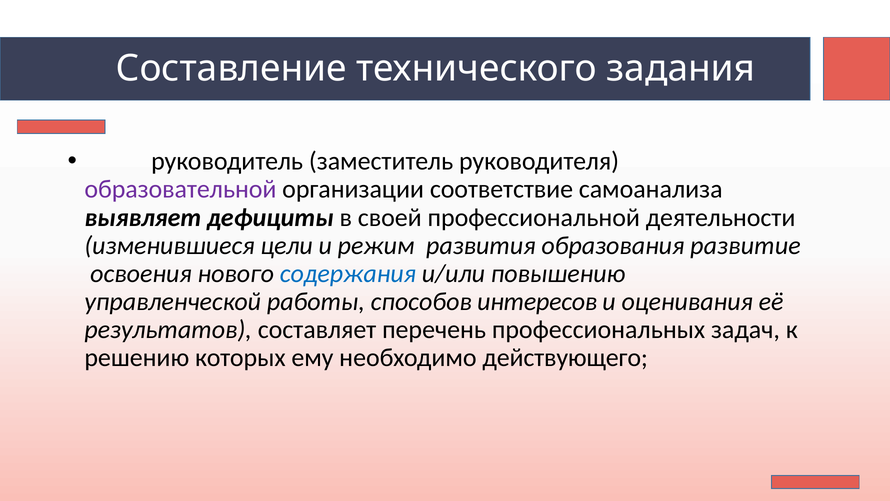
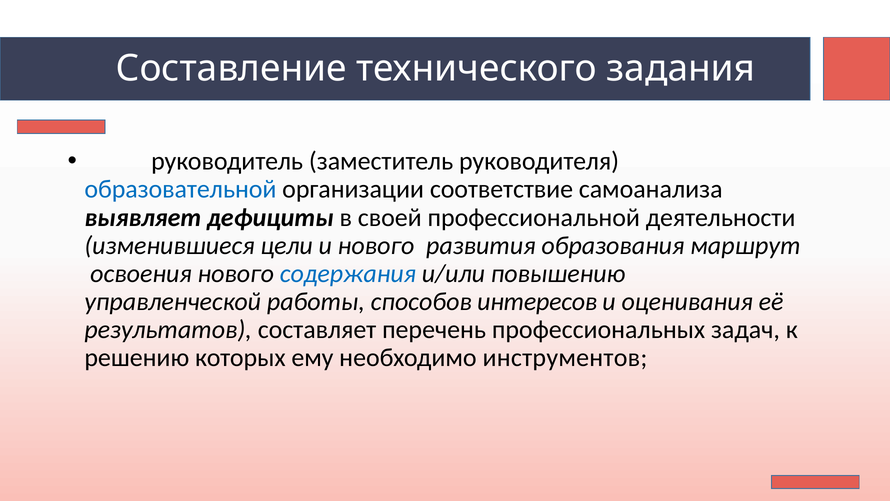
образовательной colour: purple -> blue
и режим: режим -> нового
развитие: развитие -> маршрут
действующего: действующего -> инструментов
